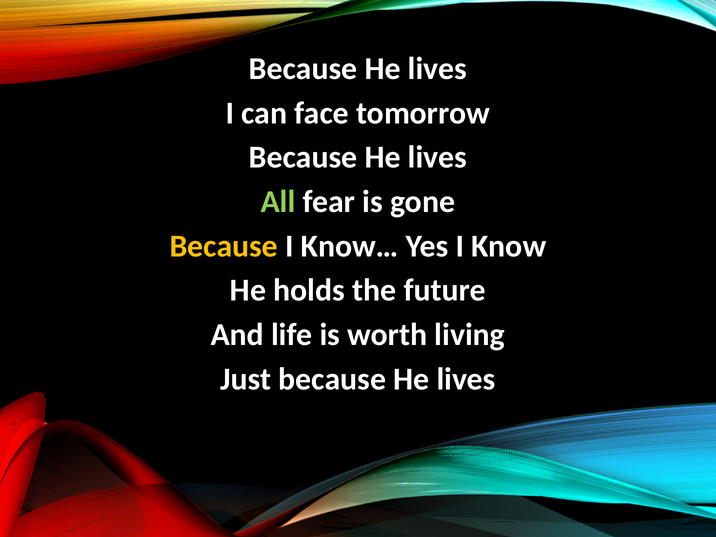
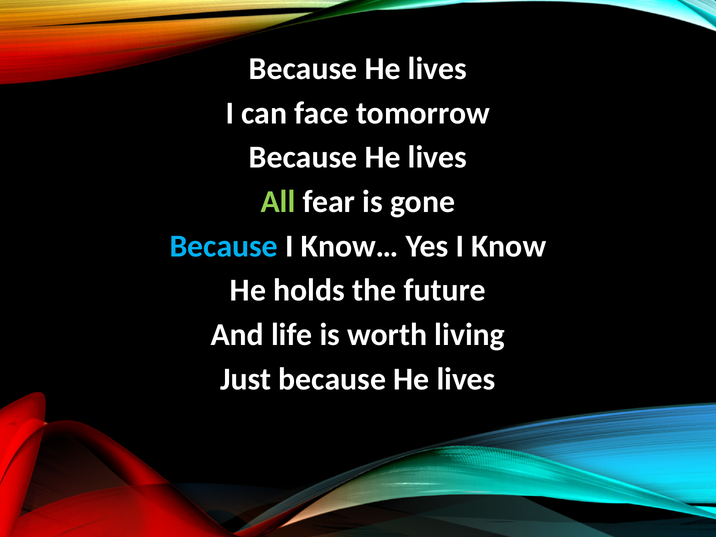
Because at (224, 246) colour: yellow -> light blue
